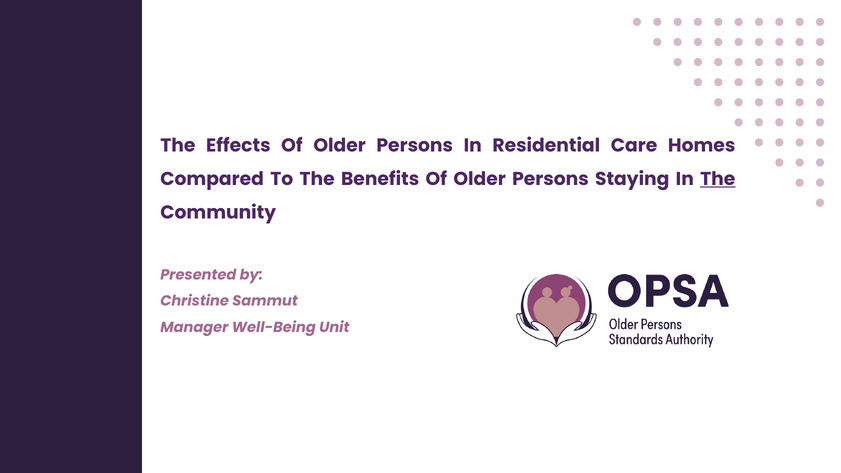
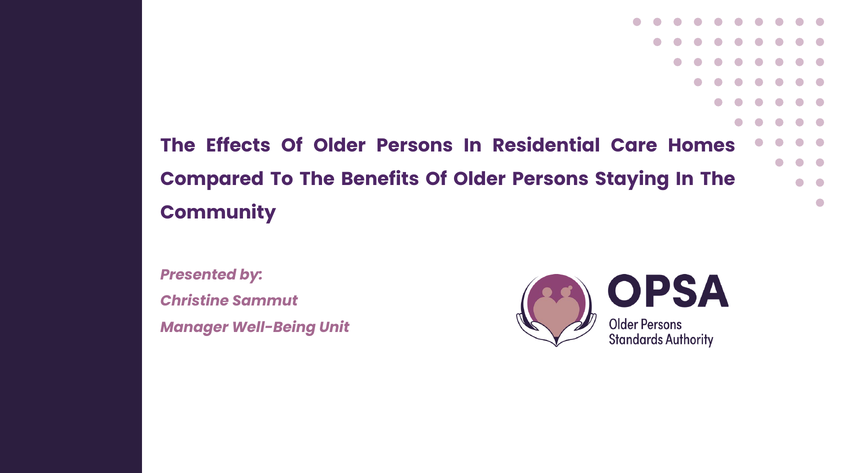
The at (718, 179) underline: present -> none
